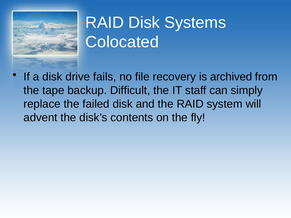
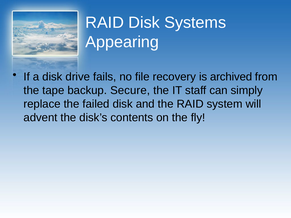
Colocated: Colocated -> Appearing
Difficult: Difficult -> Secure
